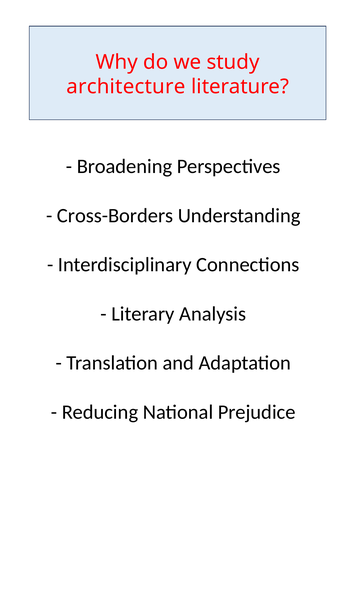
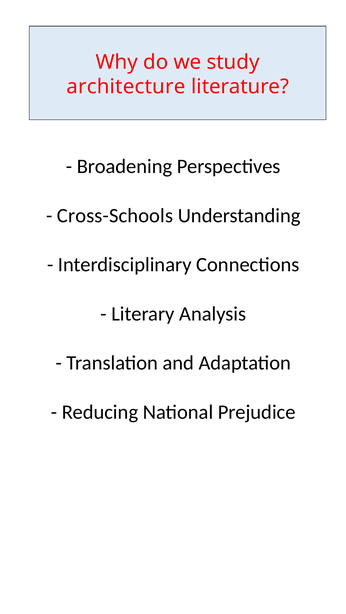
Cross-Borders: Cross-Borders -> Cross-Schools
